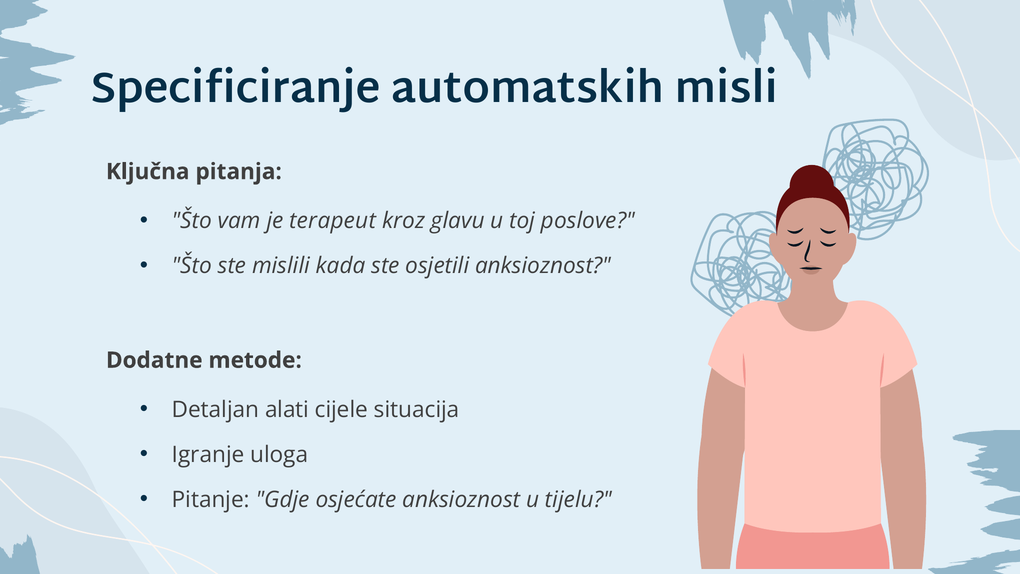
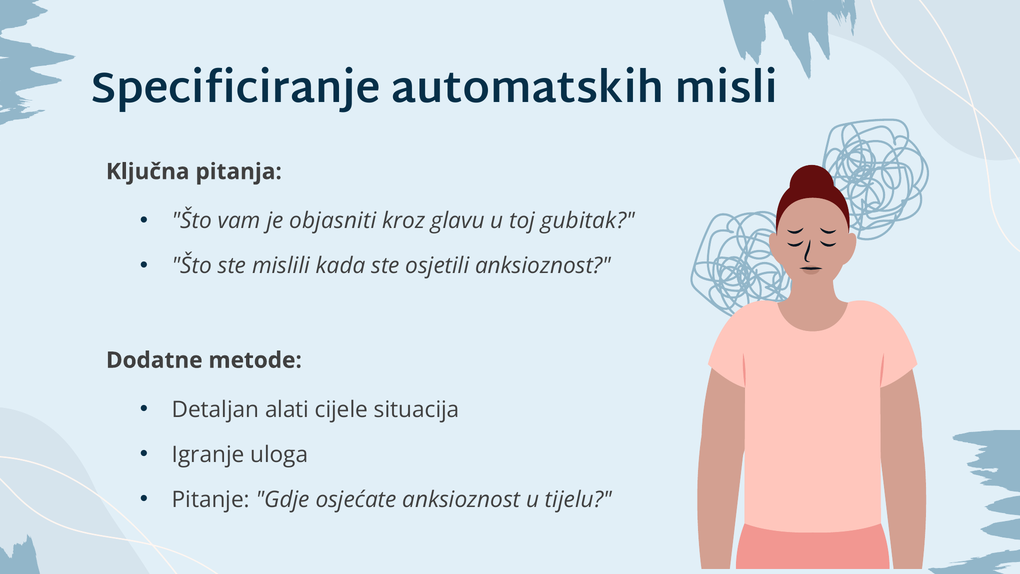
terapeut: terapeut -> objasniti
poslove: poslove -> gubitak
